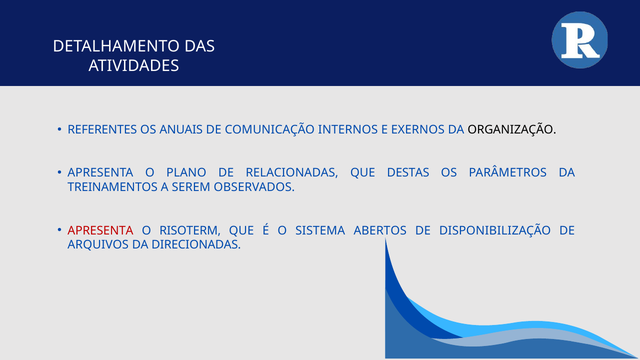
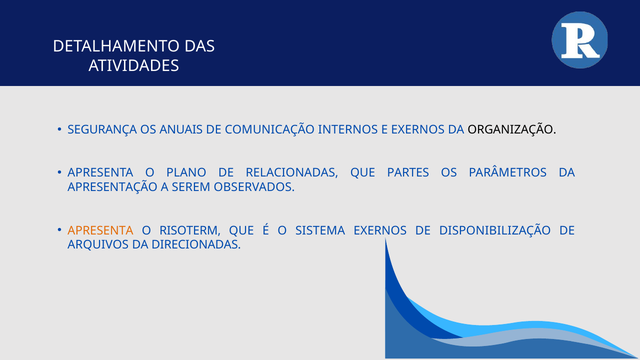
REFERENTES: REFERENTES -> SEGURANÇA
DESTAS: DESTAS -> PARTES
TREINAMENTOS: TREINAMENTOS -> APRESENTAÇÃO
APRESENTA at (100, 231) colour: red -> orange
SISTEMA ABERTOS: ABERTOS -> EXERNOS
